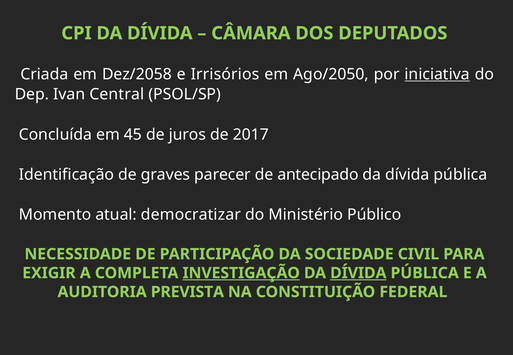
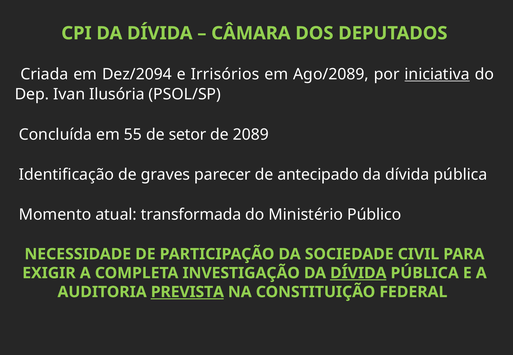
Dez/2058: Dez/2058 -> Dez/2094
Ago/2050: Ago/2050 -> Ago/2089
Central: Central -> Ilusória
45: 45 -> 55
juros: juros -> setor
2017: 2017 -> 2089
democratizar: democratizar -> transformada
INVESTIGAÇÃO underline: present -> none
PREVISTA underline: none -> present
